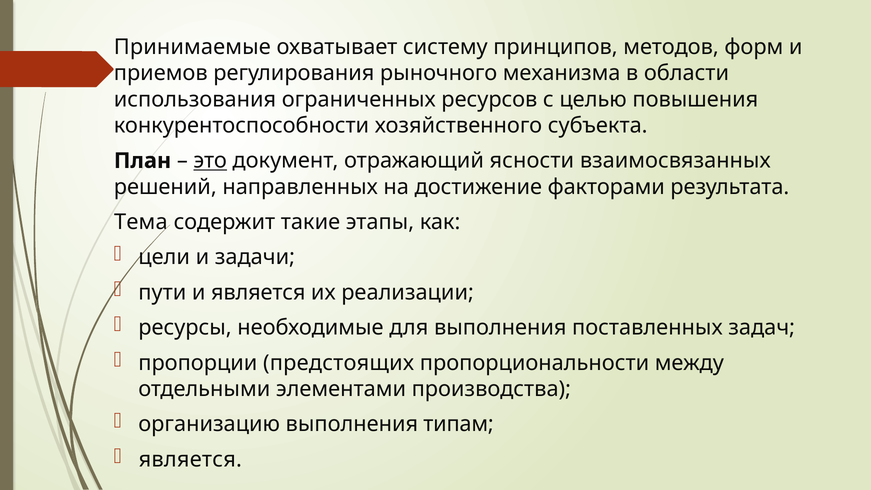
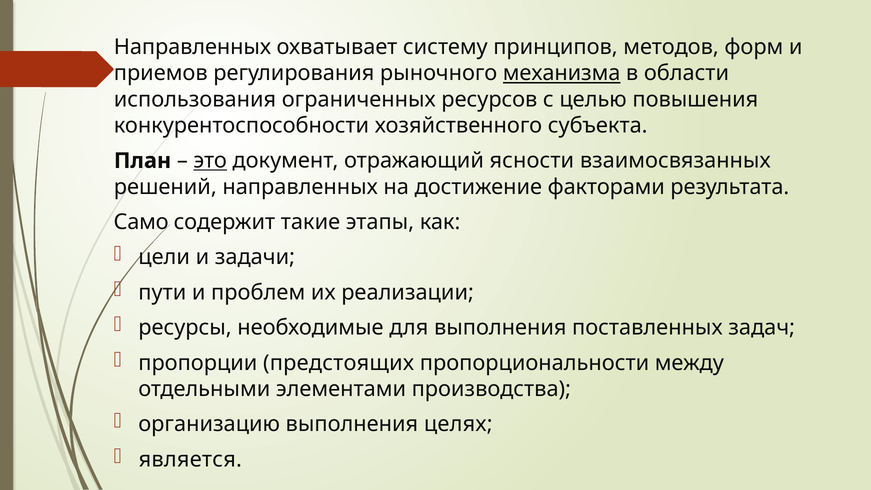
Принимаемые at (192, 47): Принимаемые -> Направленных
механизма underline: none -> present
Тема: Тема -> Само
и является: является -> проблем
типам: типам -> целях
